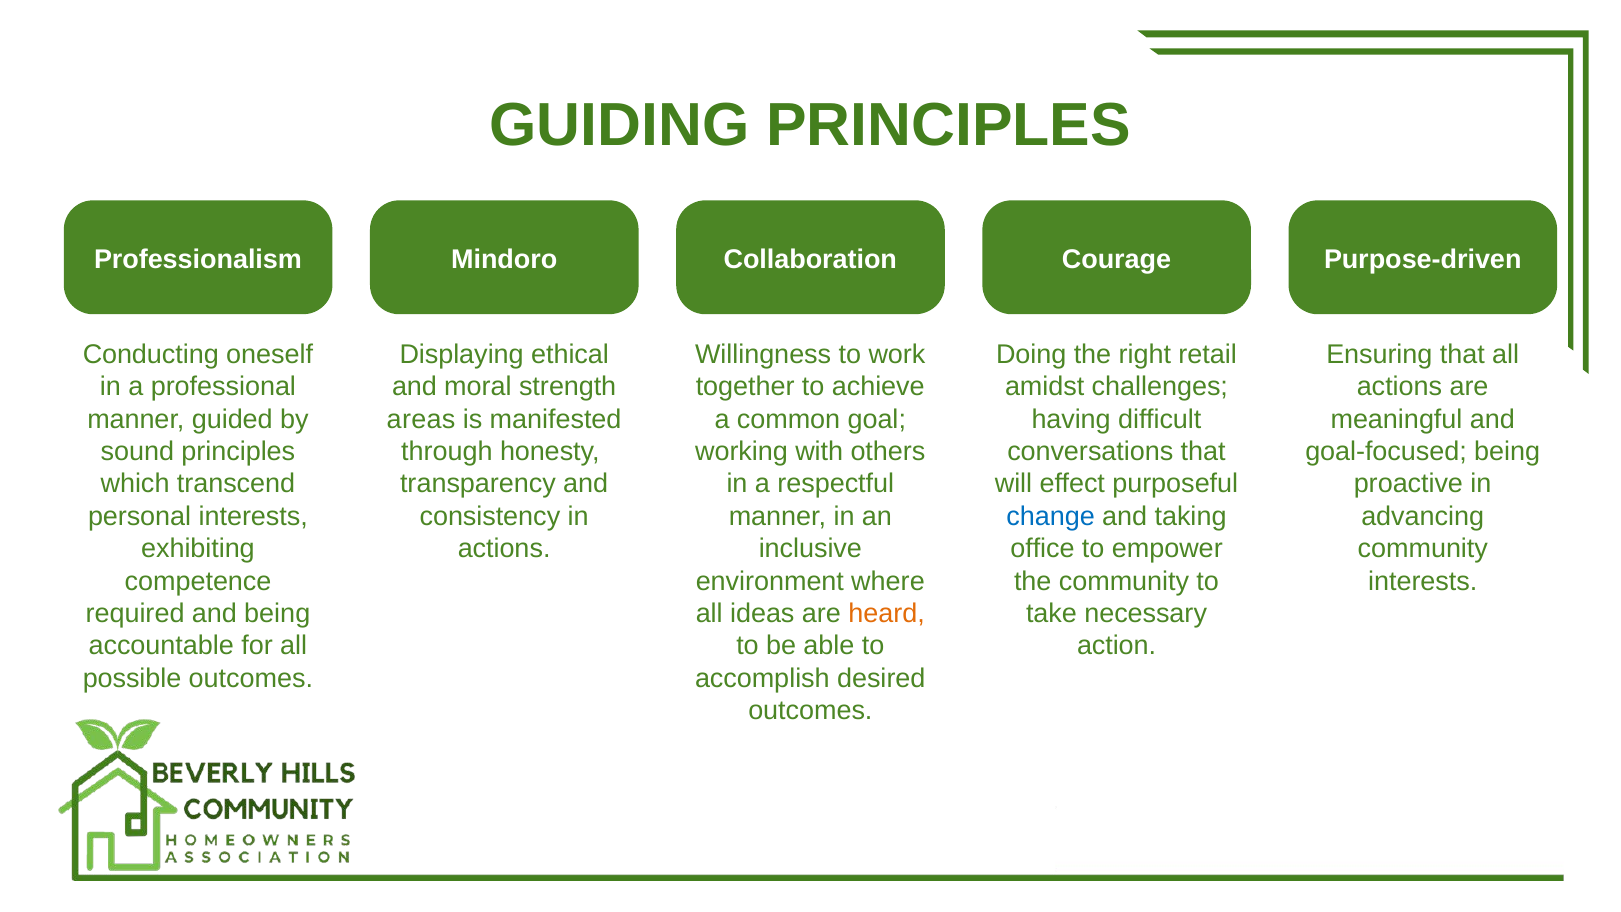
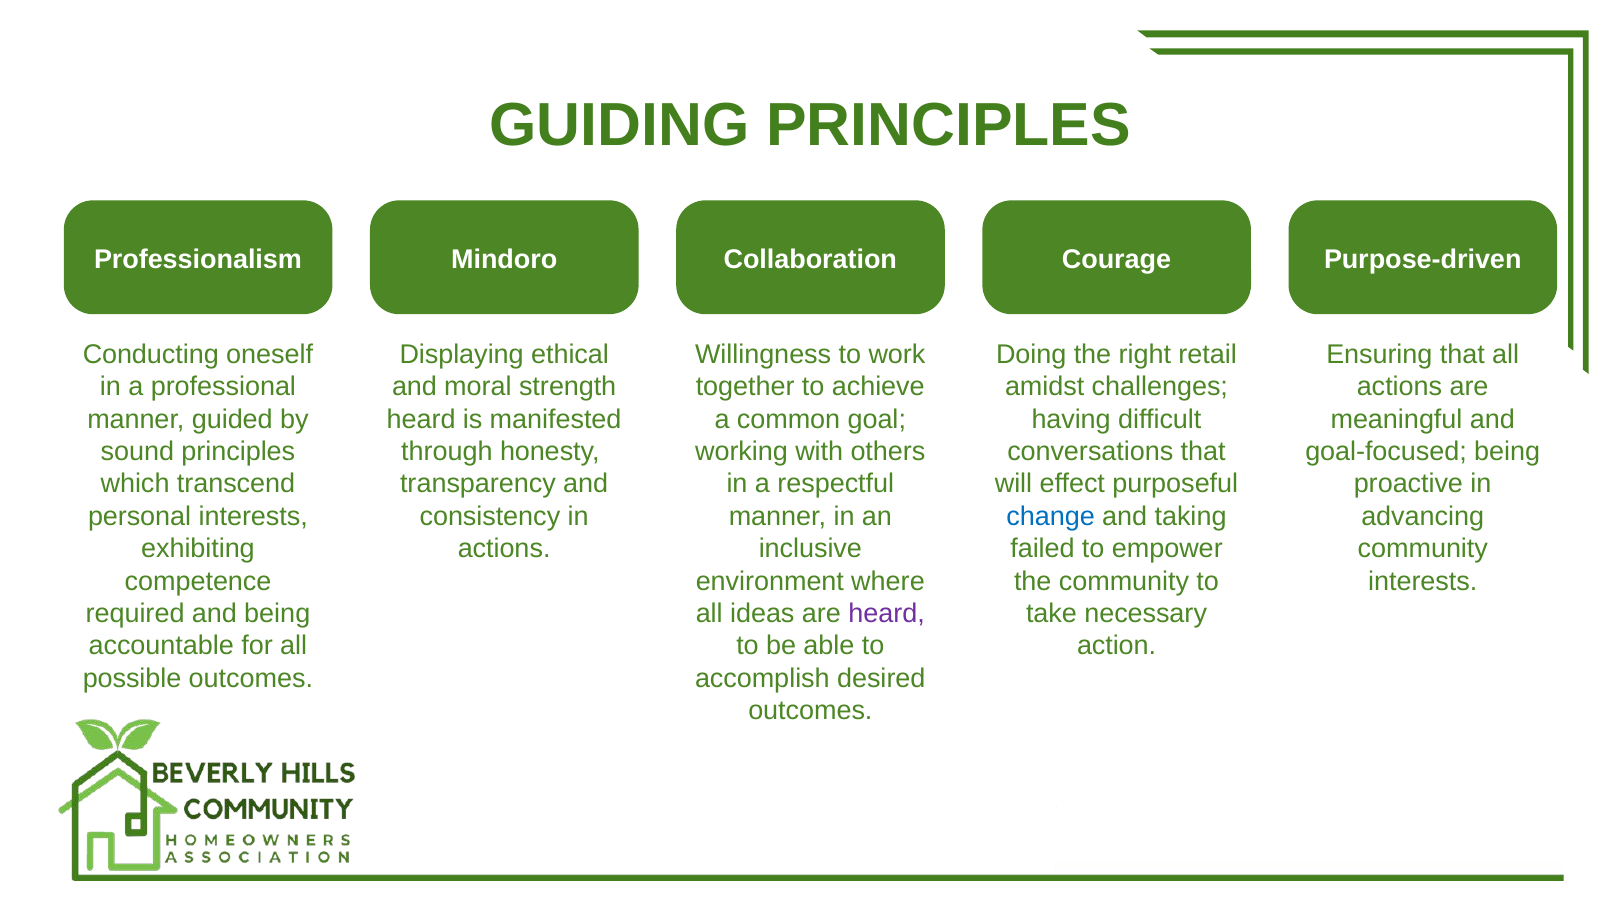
areas at (421, 419): areas -> heard
office: office -> failed
heard at (887, 614) colour: orange -> purple
